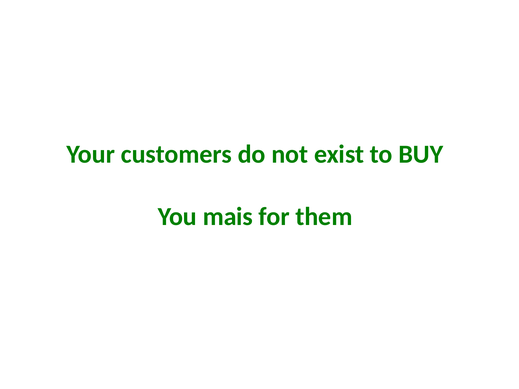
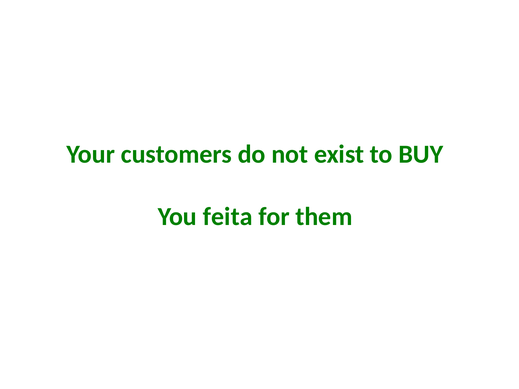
mais: mais -> feita
